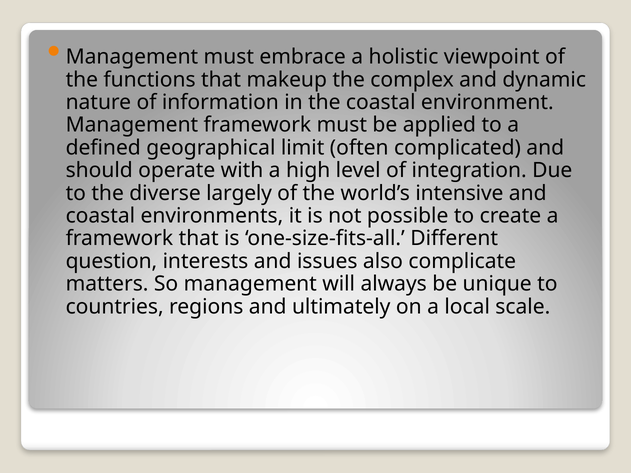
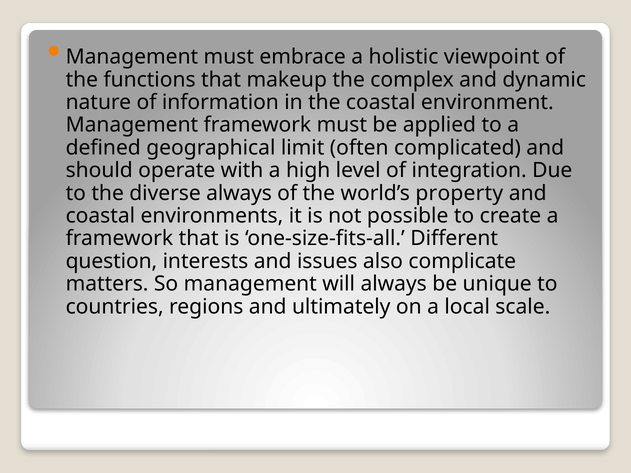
diverse largely: largely -> always
intensive: intensive -> property
